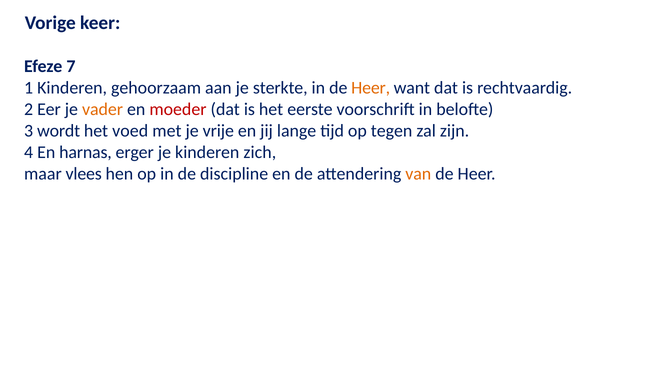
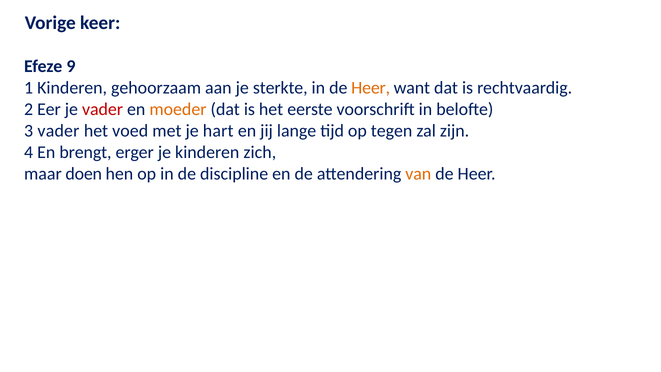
7: 7 -> 9
vader at (102, 109) colour: orange -> red
moeder colour: red -> orange
3 wordt: wordt -> vader
vrije: vrije -> hart
harnas: harnas -> brengt
vlees: vlees -> doen
